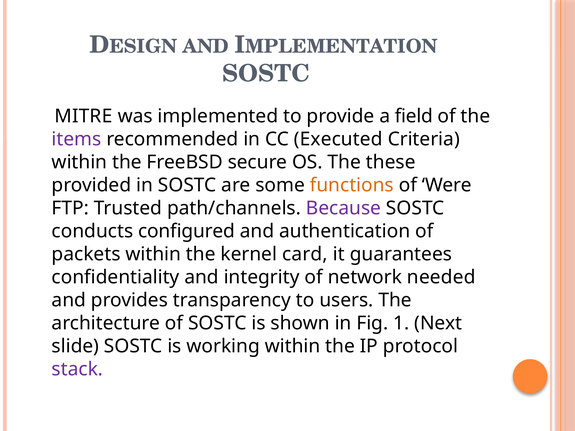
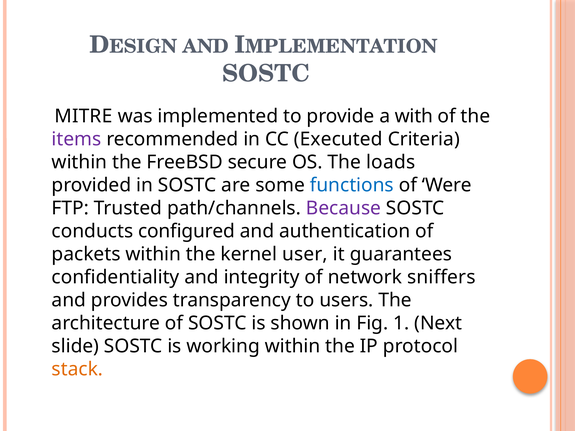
field: field -> with
these: these -> loads
functions colour: orange -> blue
card: card -> user
needed: needed -> sniffers
stack colour: purple -> orange
